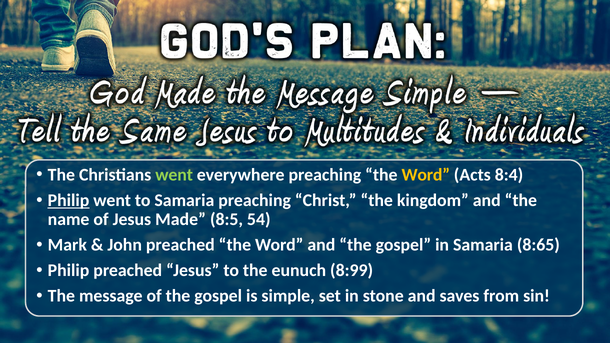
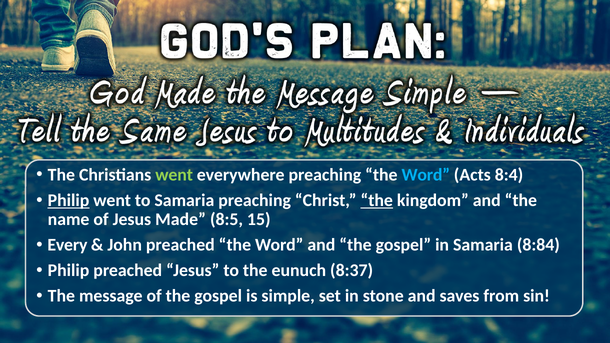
Word at (426, 175) colour: yellow -> light blue
the at (377, 200) underline: none -> present
54: 54 -> 15
Mark: Mark -> Every
8:65: 8:65 -> 8:84
8:99: 8:99 -> 8:37
